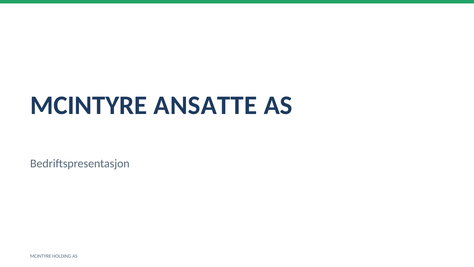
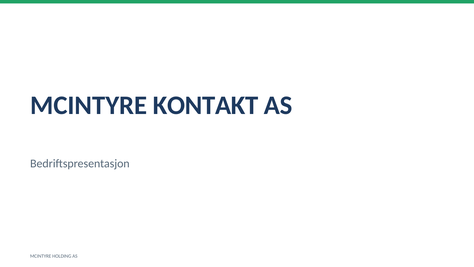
ANSATTE: ANSATTE -> KONTAKT
